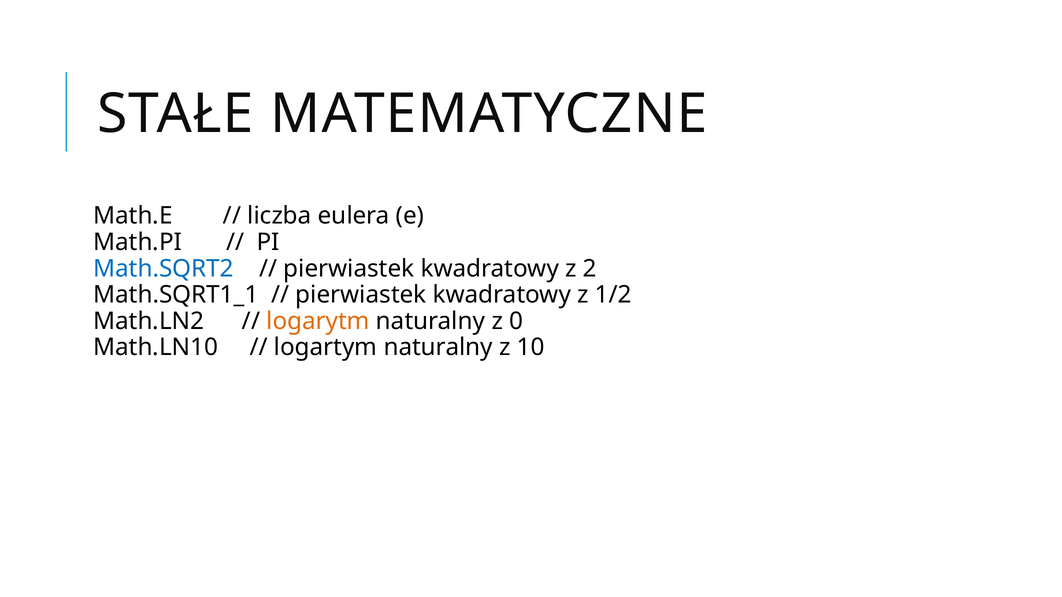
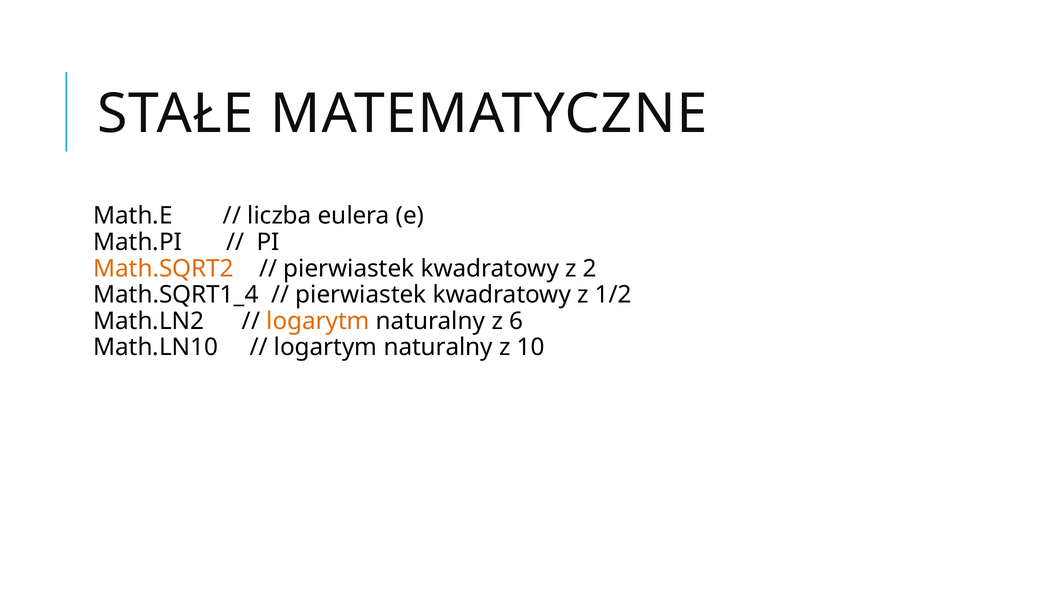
Math.SQRT2 colour: blue -> orange
Math.SQRT1_1: Math.SQRT1_1 -> Math.SQRT1_4
0: 0 -> 6
